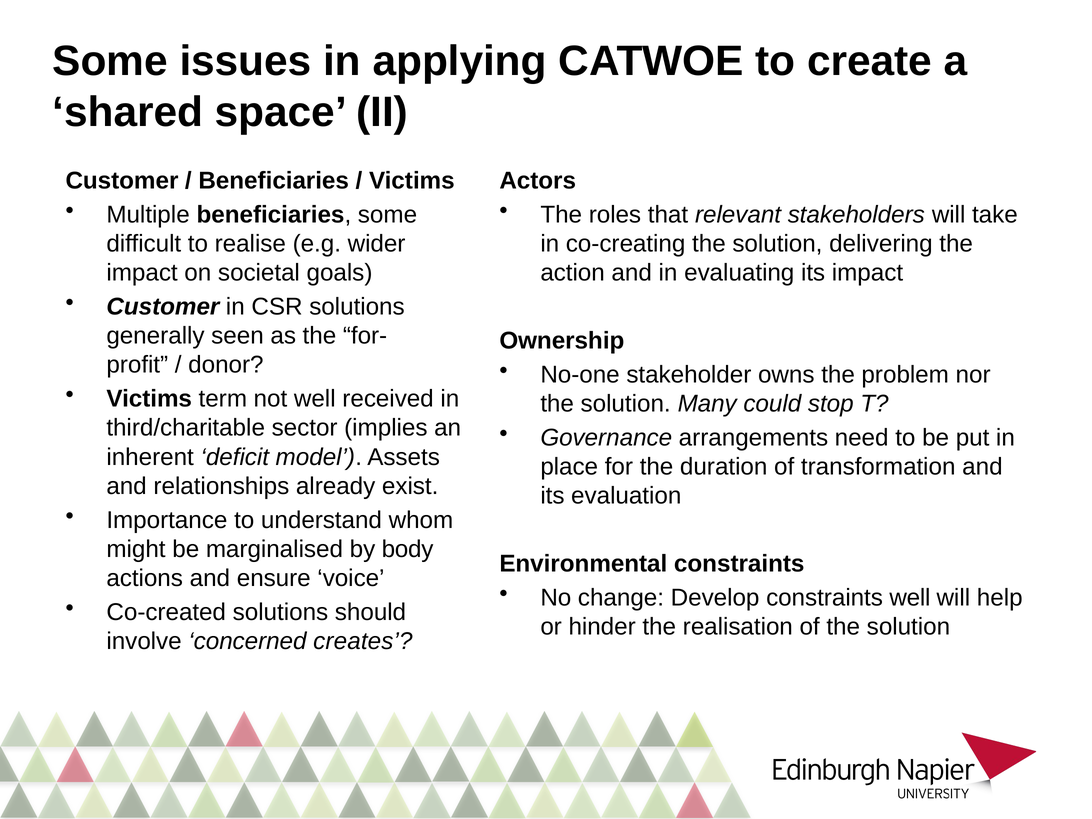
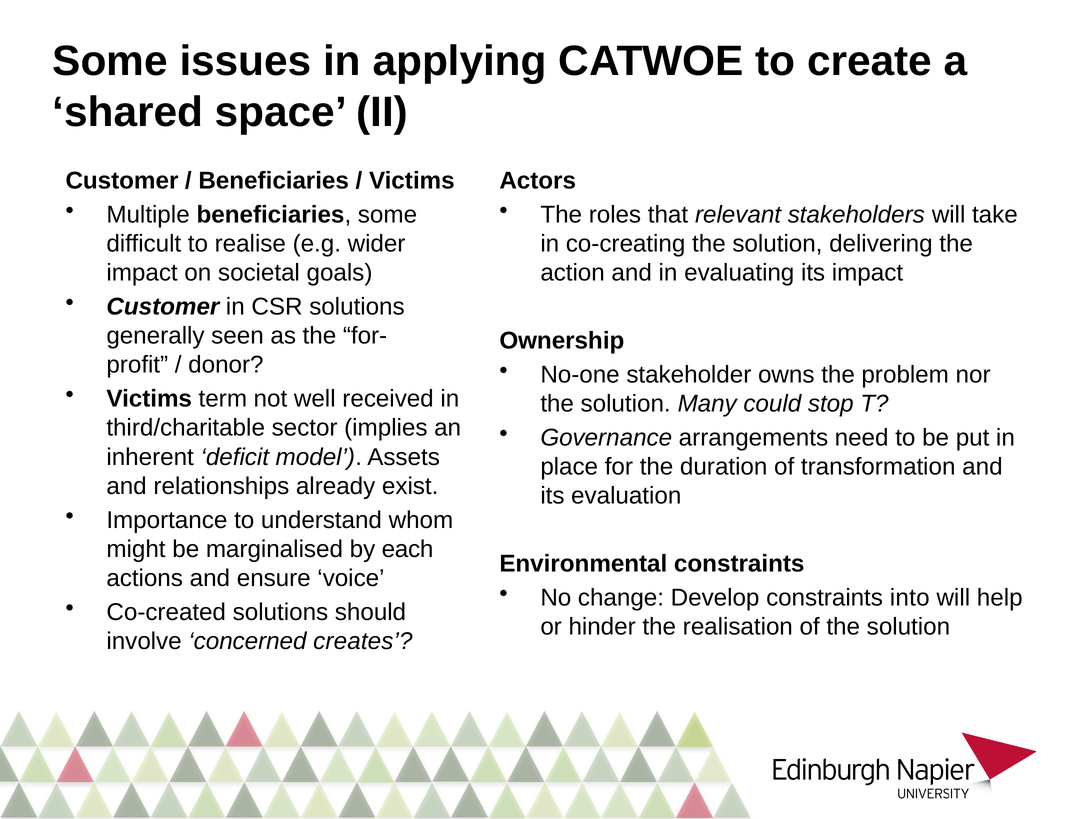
body: body -> each
constraints well: well -> into
